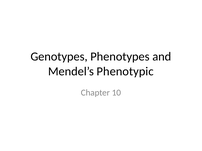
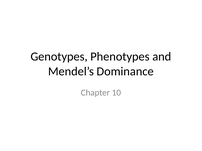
Phenotypic: Phenotypic -> Dominance
